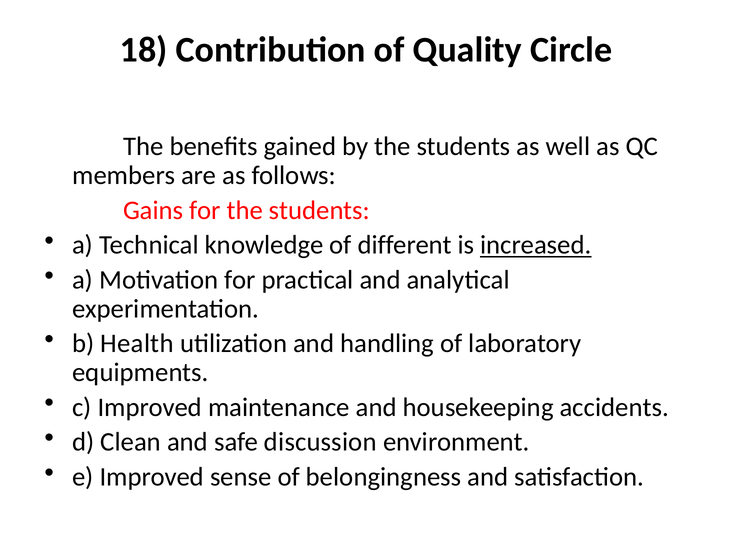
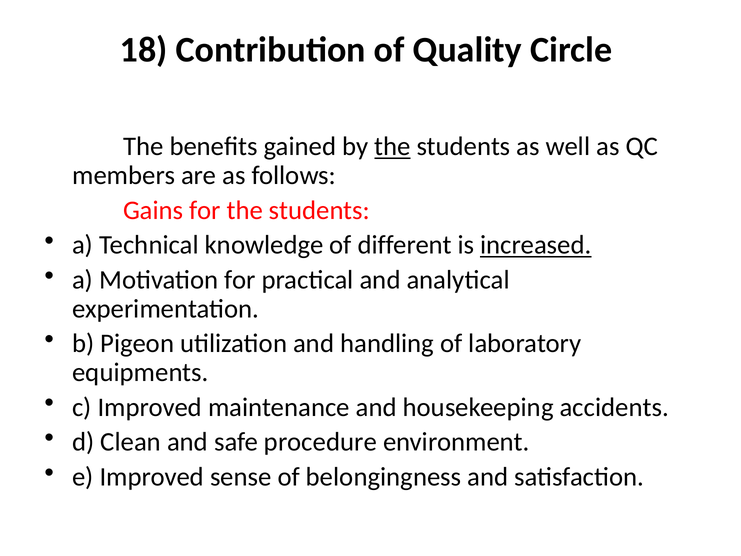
the at (392, 146) underline: none -> present
Health: Health -> Pigeon
discussion: discussion -> procedure
